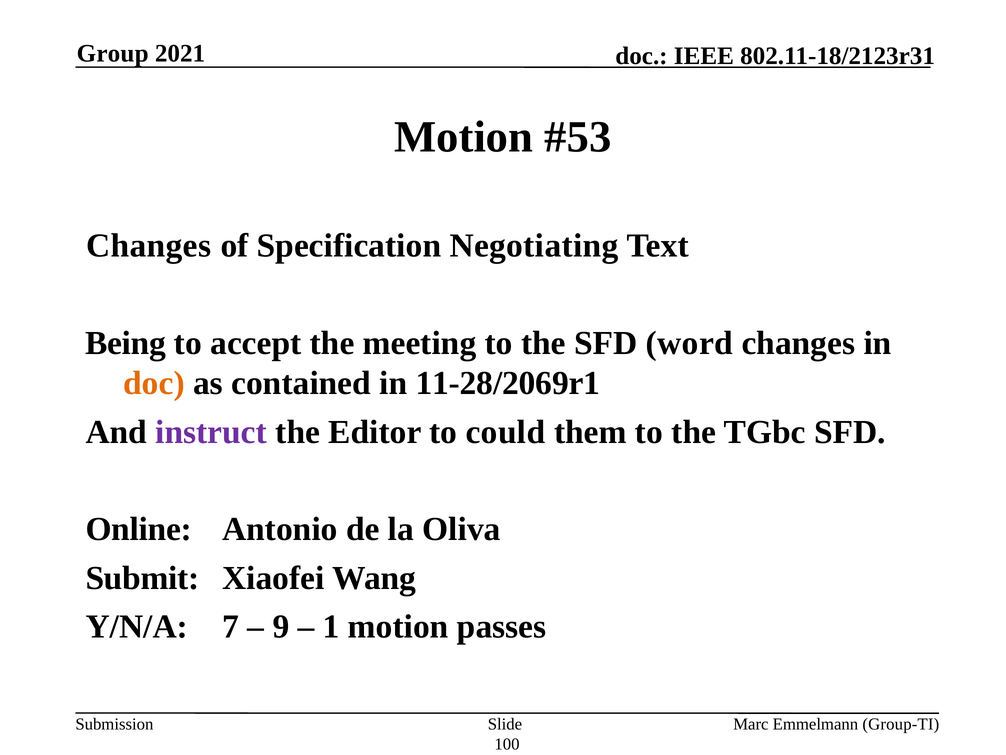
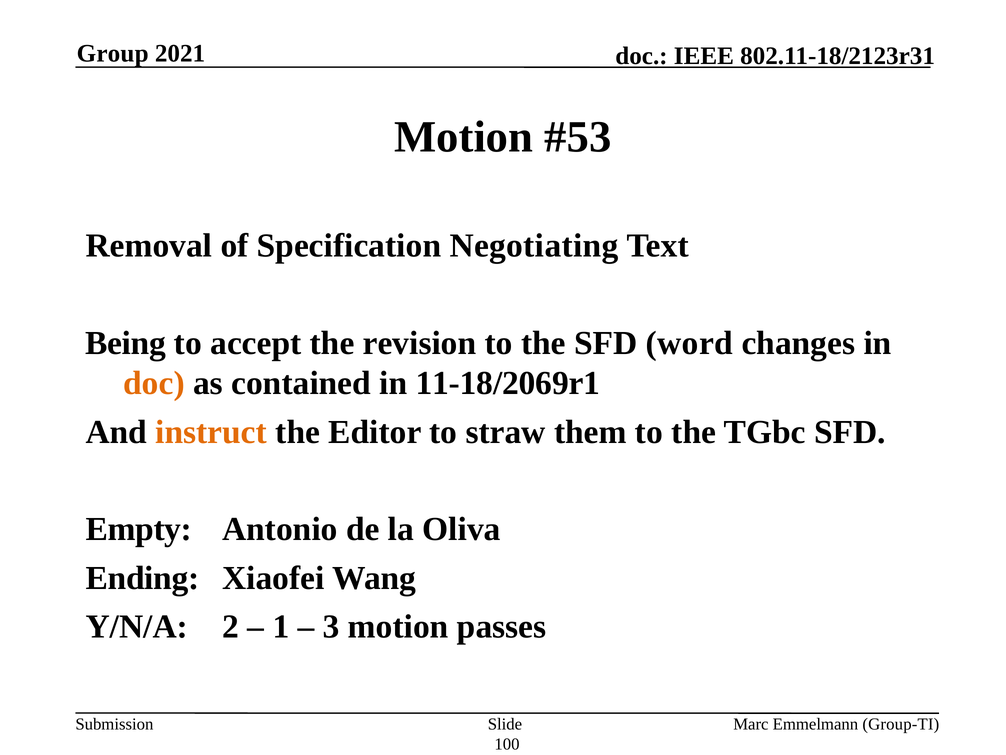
Changes at (149, 245): Changes -> Removal
meeting: meeting -> revision
11-28/2069r1: 11-28/2069r1 -> 11-18/2069r1
instruct colour: purple -> orange
could: could -> straw
Online: Online -> Empty
Submit: Submit -> Ending
7: 7 -> 2
9: 9 -> 1
1: 1 -> 3
